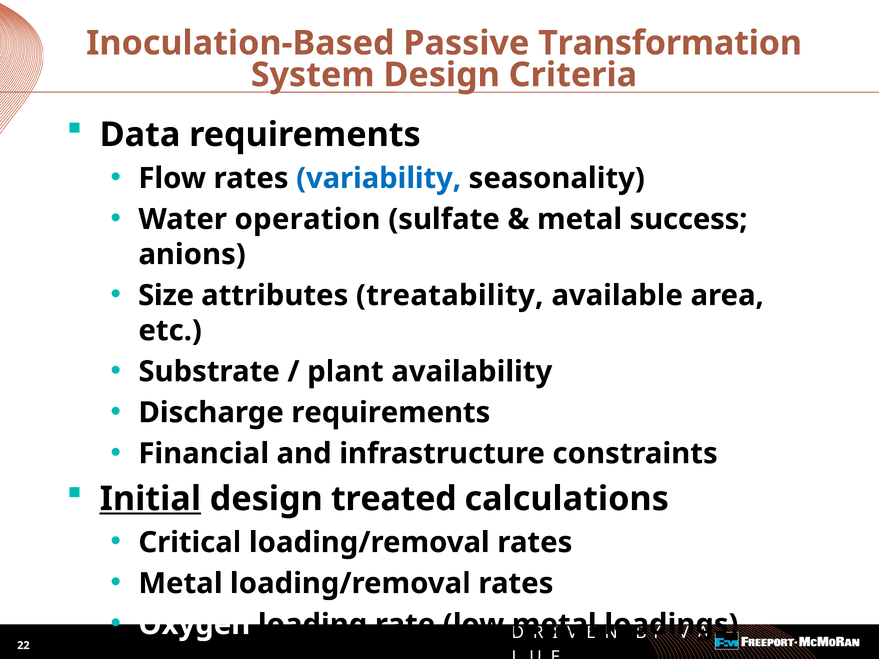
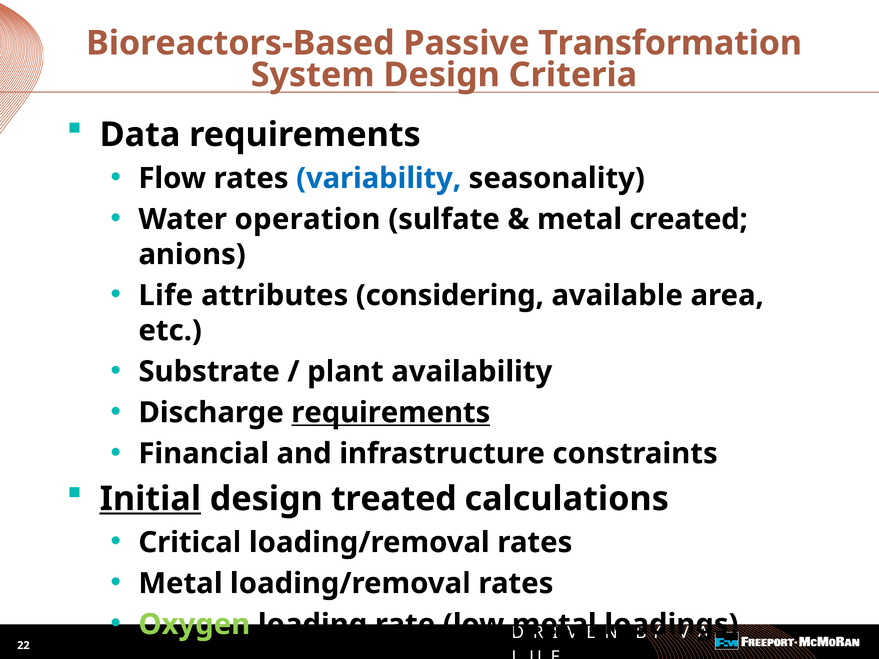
Inoculation-Based: Inoculation-Based -> Bioreactors-Based
success: success -> created
Size: Size -> Life
treatability: treatability -> considering
requirements at (391, 413) underline: none -> present
Oxygen colour: white -> light green
